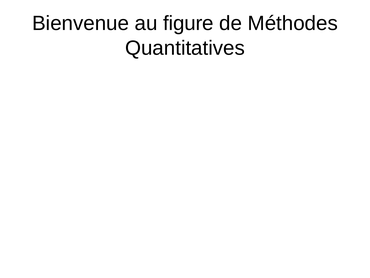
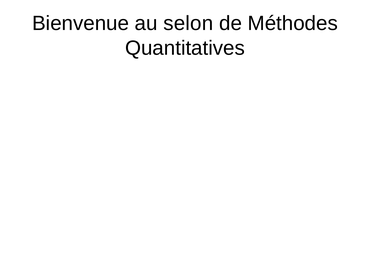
figure: figure -> selon
